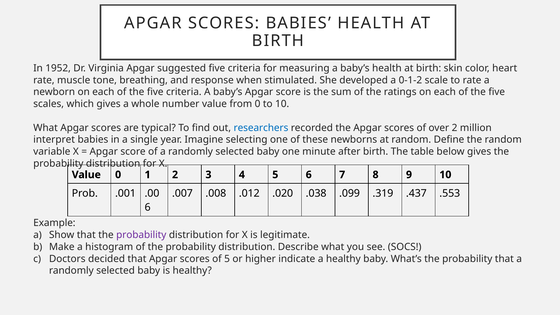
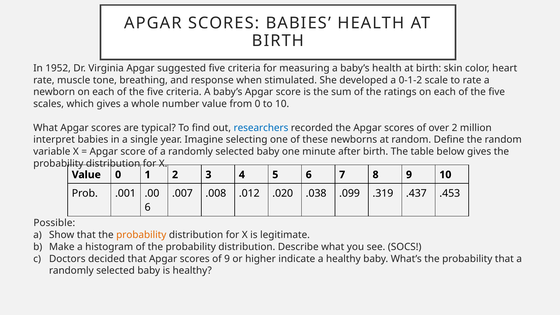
.553: .553 -> .453
Example: Example -> Possible
probability at (141, 235) colour: purple -> orange
of 5: 5 -> 9
